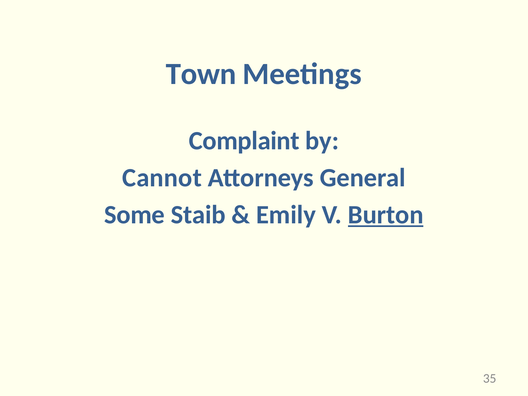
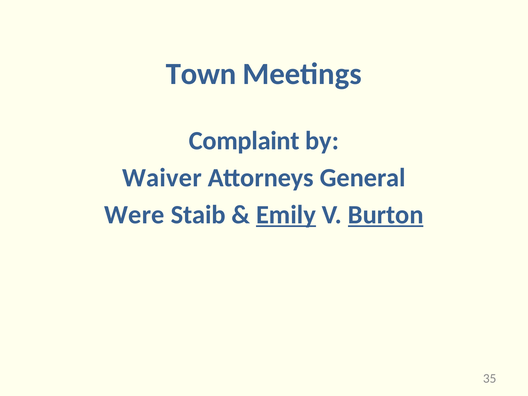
Cannot: Cannot -> Waiver
Some: Some -> Were
Emily underline: none -> present
